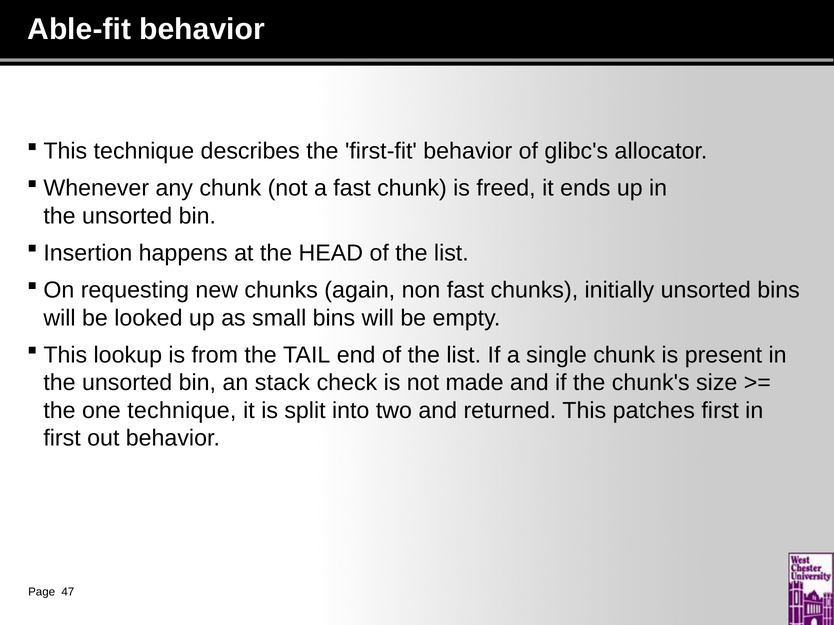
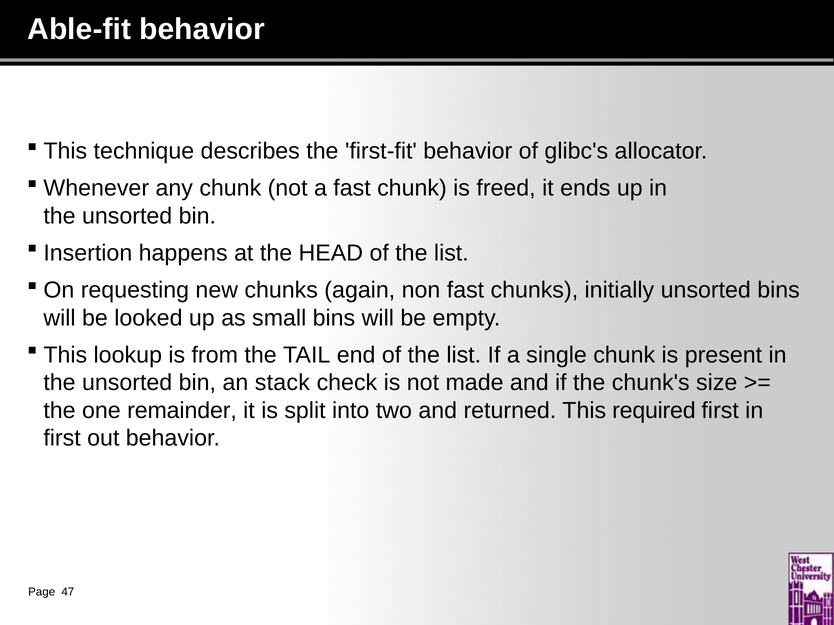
one technique: technique -> remainder
patches: patches -> required
